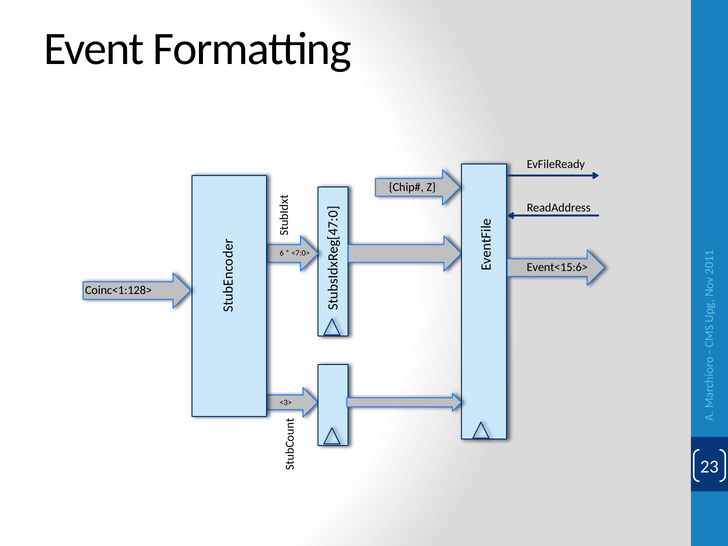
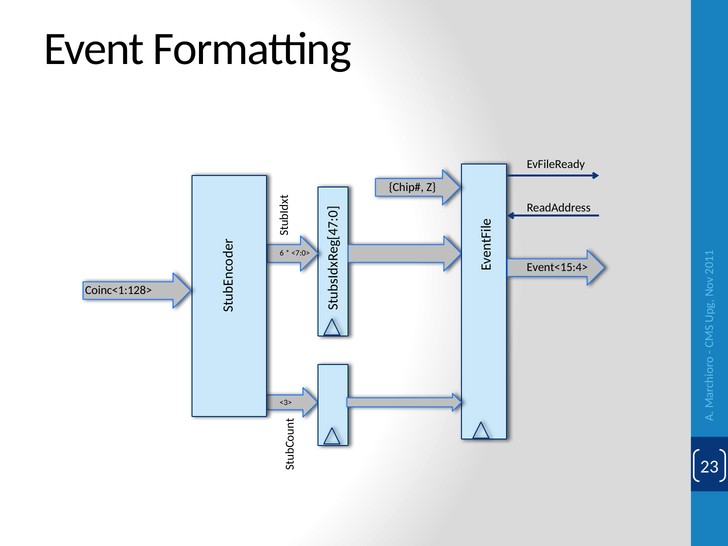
Event<15:6>: Event<15:6> -> Event<15:4>
